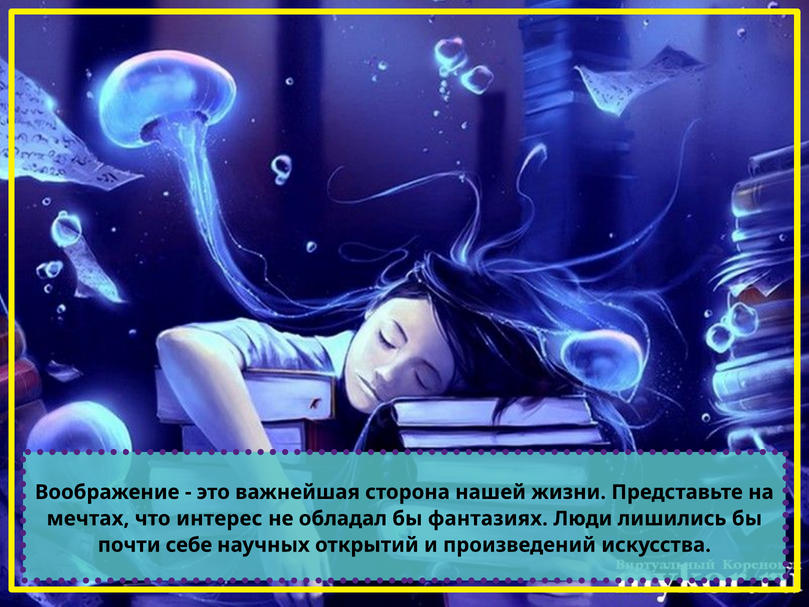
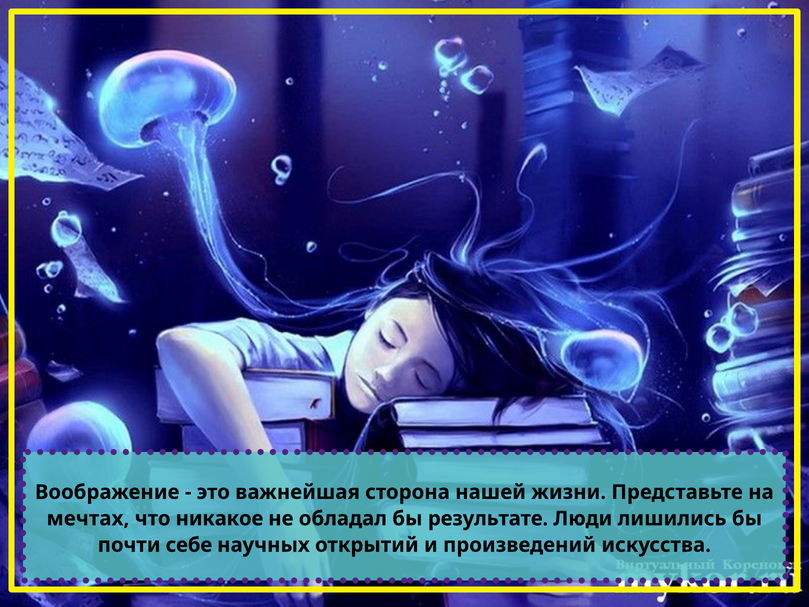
интерес: интерес -> никакое
фантазиях: фантазиях -> результате
